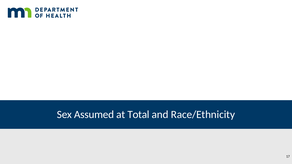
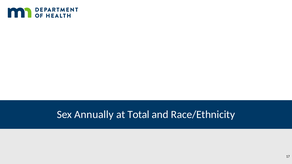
Assumed: Assumed -> Annually
